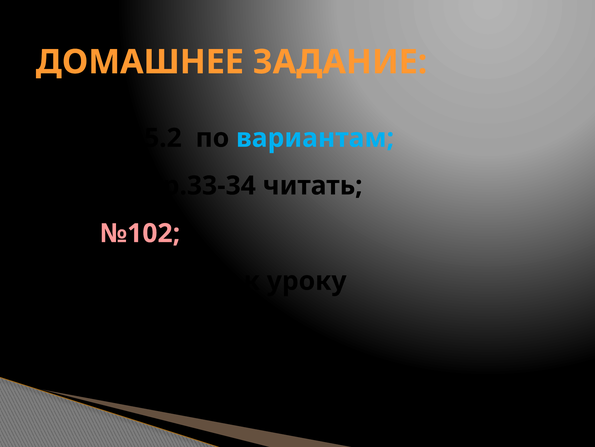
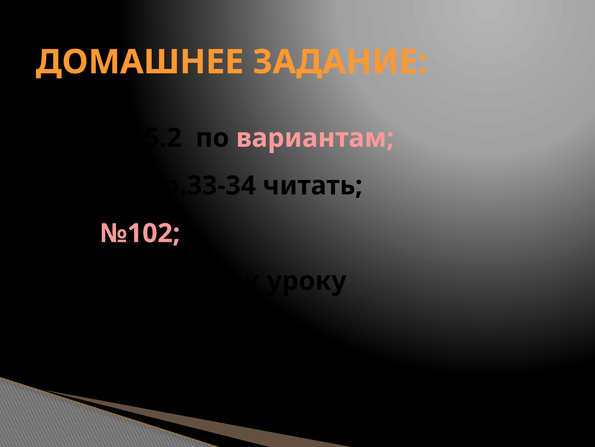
вариантам colour: light blue -> pink
